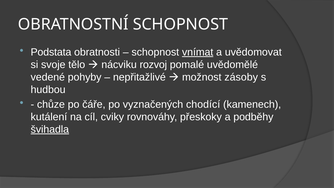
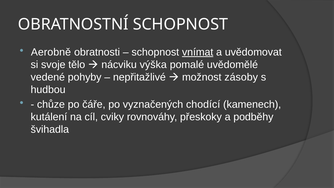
Podstata: Podstata -> Aerobně
rozvoj: rozvoj -> výška
švihadla underline: present -> none
